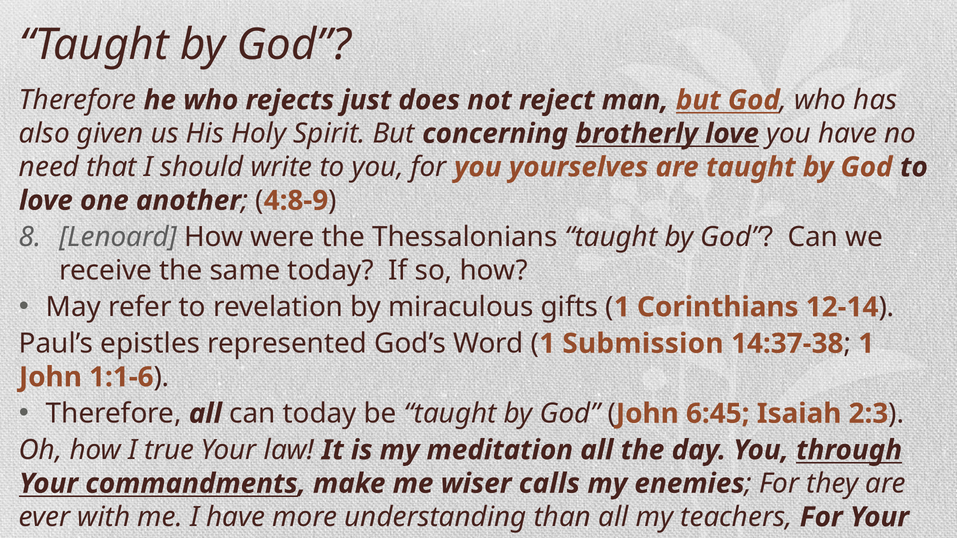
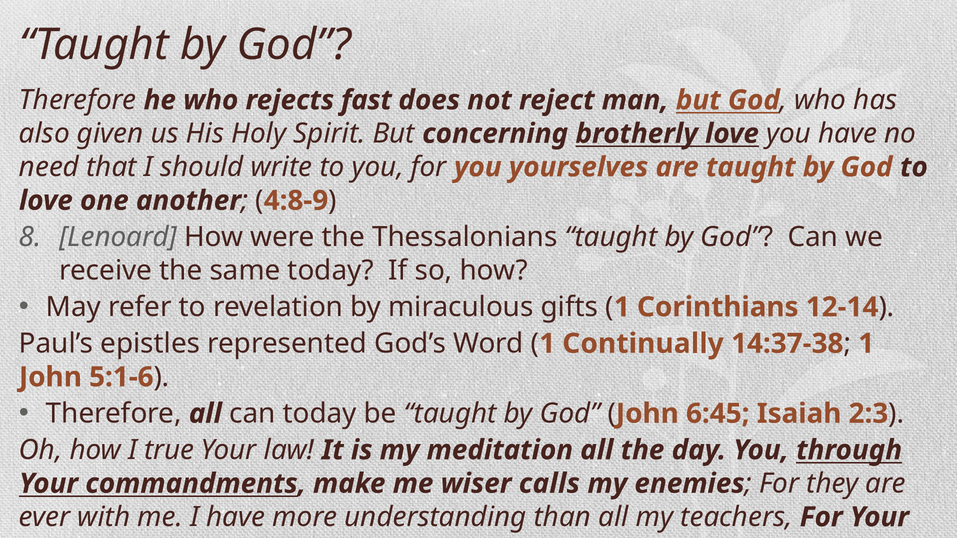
just: just -> fast
Submission: Submission -> Continually
1:1-6: 1:1-6 -> 5:1-6
